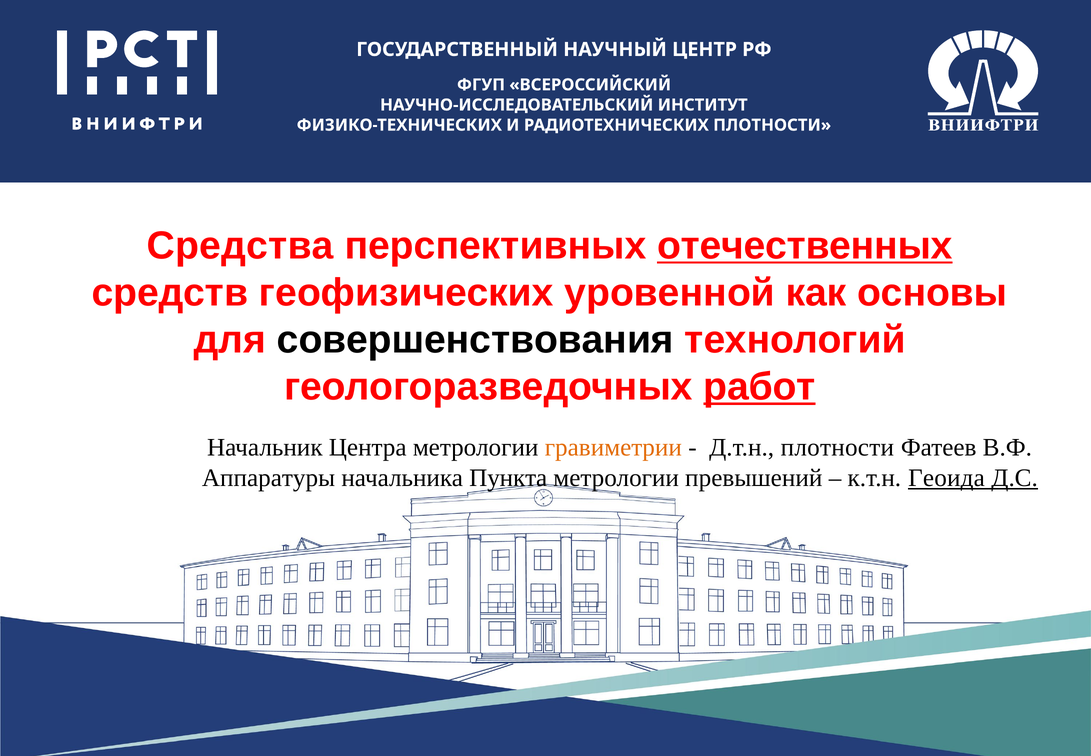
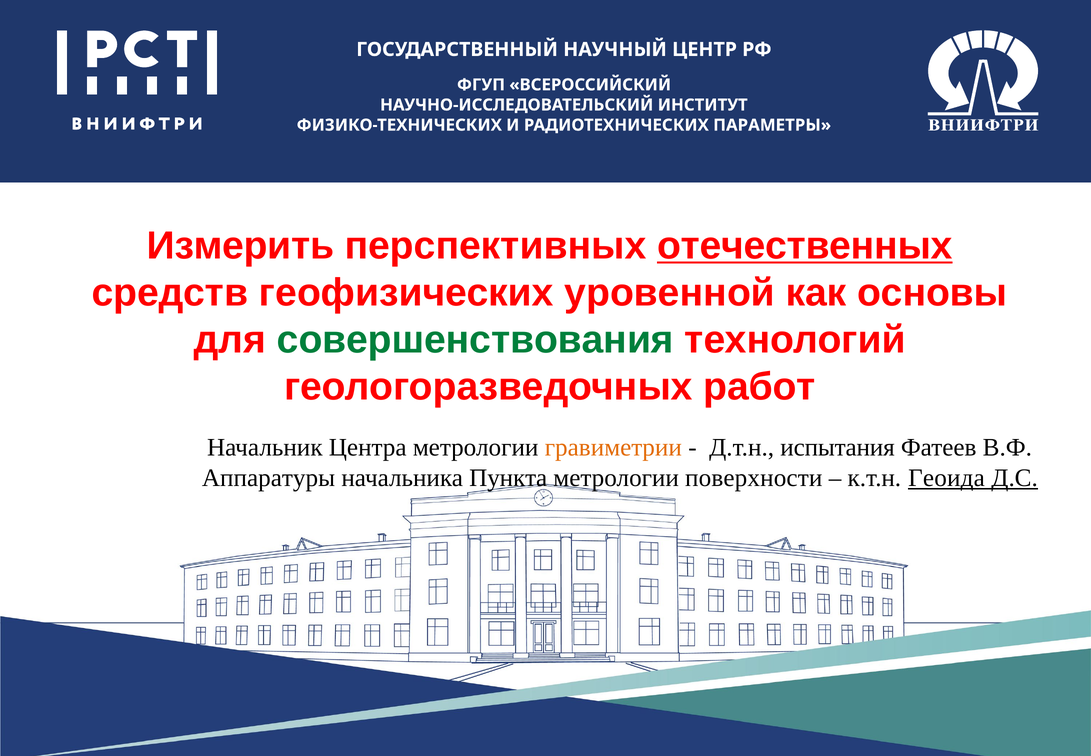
ПЛОТНОСТИ at (772, 125): ПЛОТНОСТИ -> ПАРАМЕТРЫ
Средства: Средства -> Измерить
совершенствования colour: black -> green
работ underline: present -> none
Д.т.н плотности: плотности -> испытания
превышений: превышений -> поверхности
